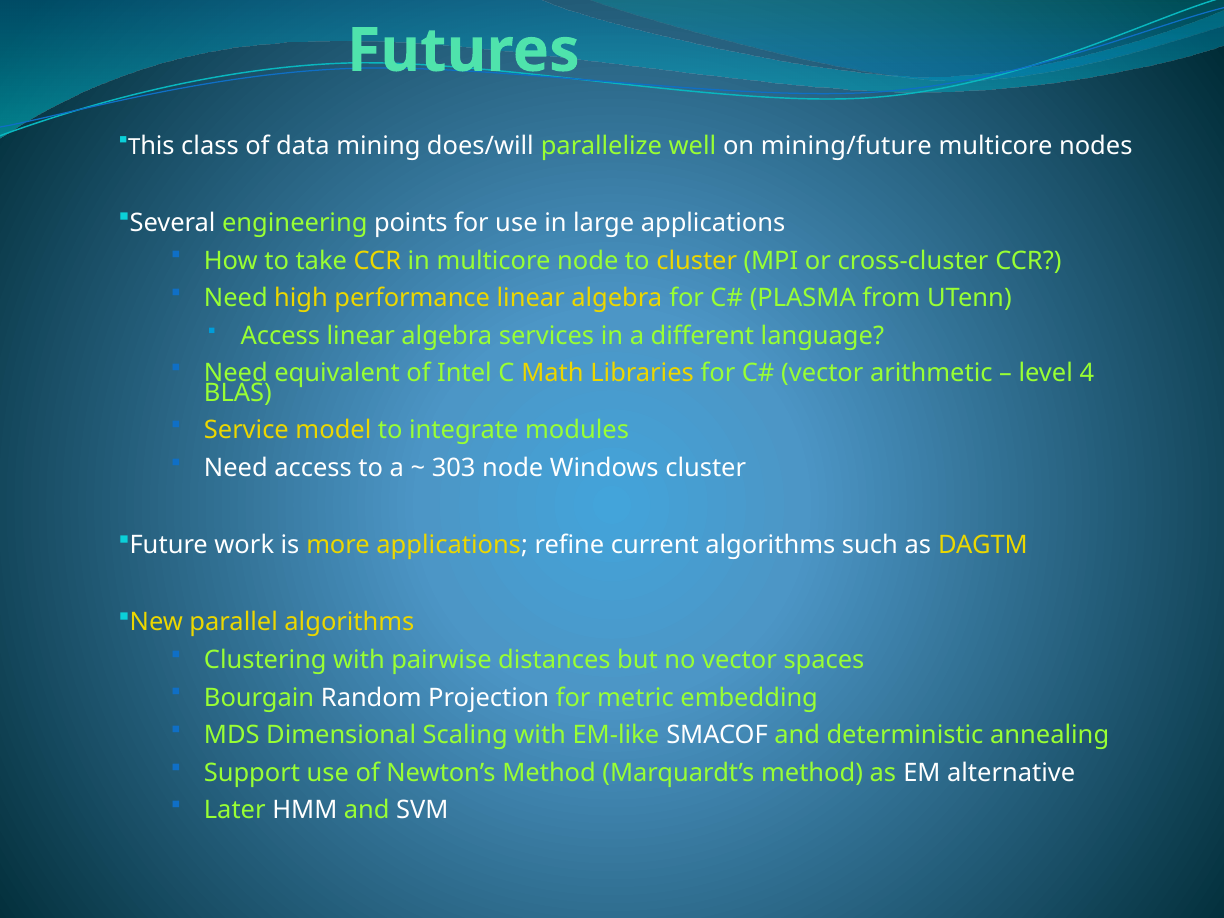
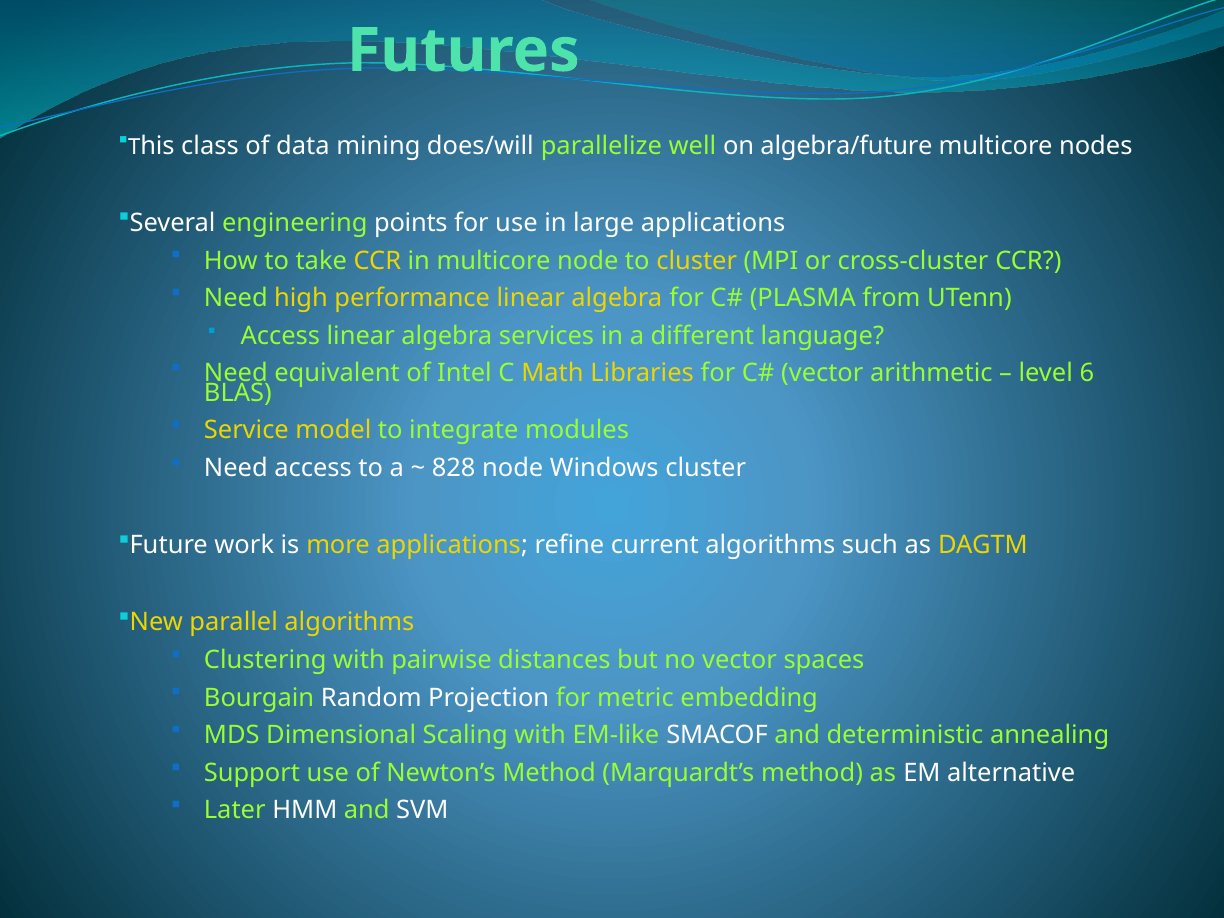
mining/future: mining/future -> algebra/future
4: 4 -> 6
303: 303 -> 828
